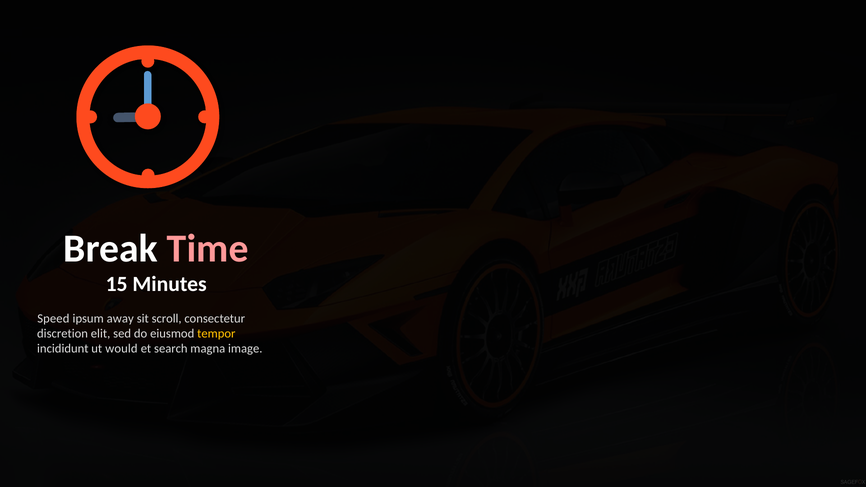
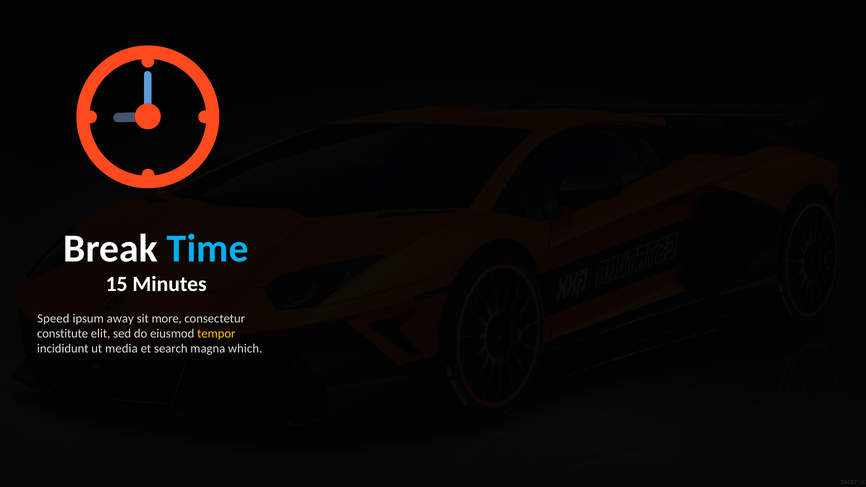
Time colour: pink -> light blue
scroll: scroll -> more
discretion: discretion -> constitute
would: would -> media
image: image -> which
